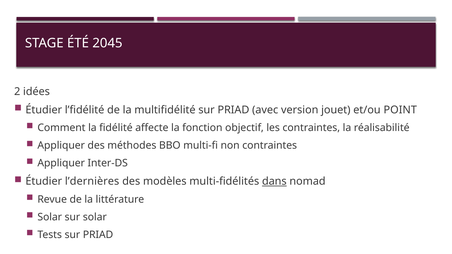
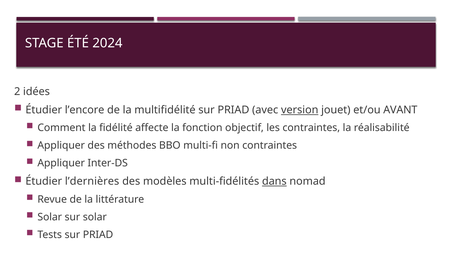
2045: 2045 -> 2024
l’fidélité: l’fidélité -> l’encore
version underline: none -> present
POINT: POINT -> AVANT
